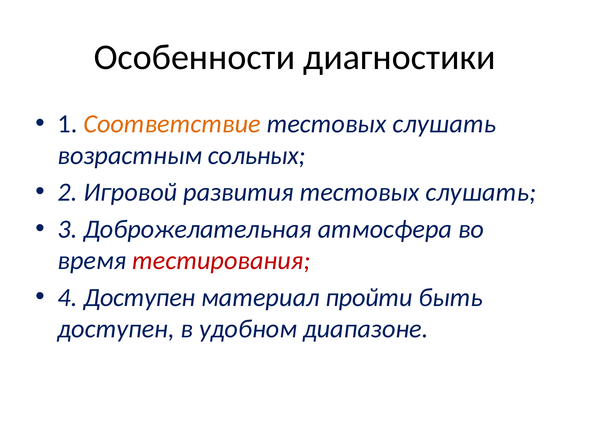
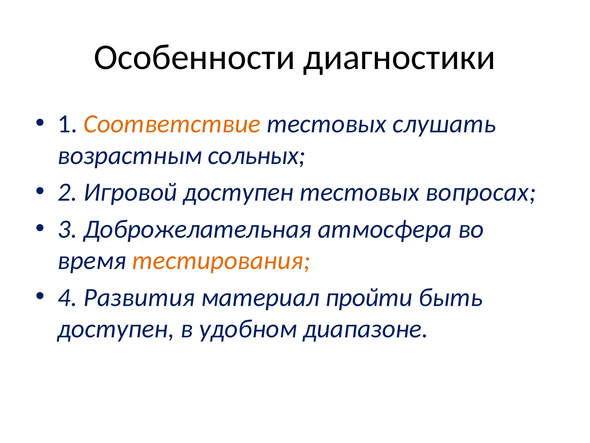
Игровой развития: развития -> доступен
слушать at (481, 192): слушать -> вопросах
тестирования colour: red -> orange
4 Доступен: Доступен -> Развития
